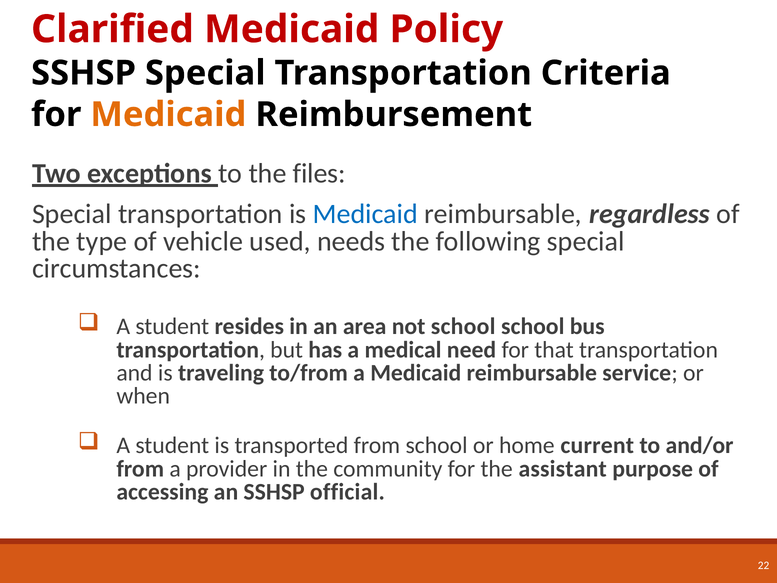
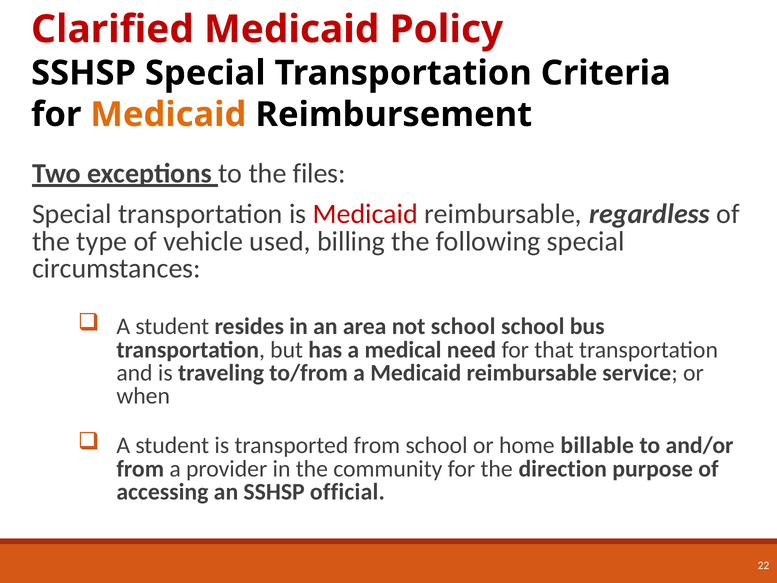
Medicaid at (365, 214) colour: blue -> red
needs: needs -> billing
current: current -> billable
assistant: assistant -> direction
